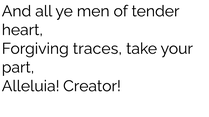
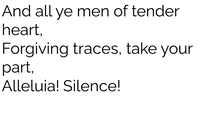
Creator: Creator -> Silence
